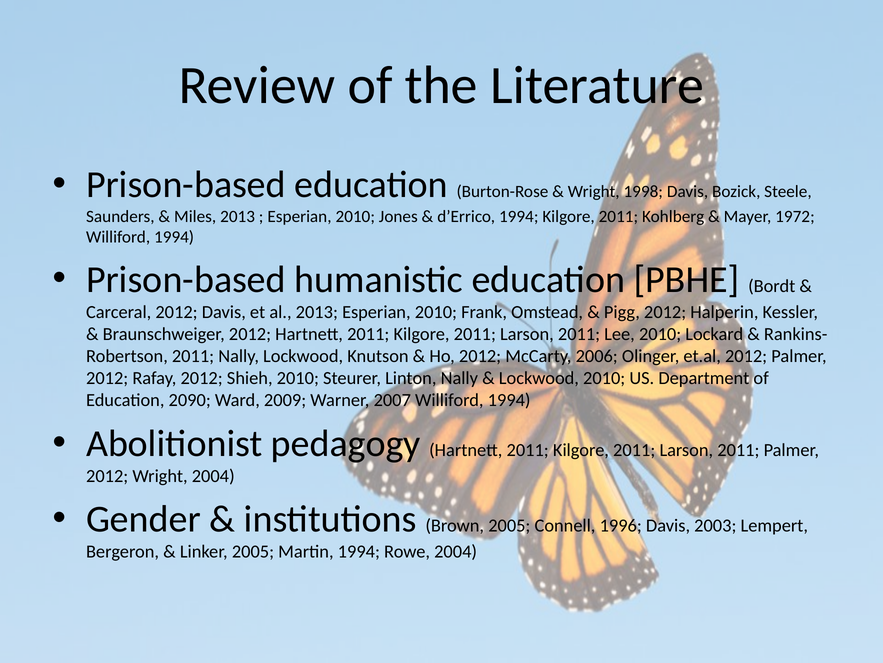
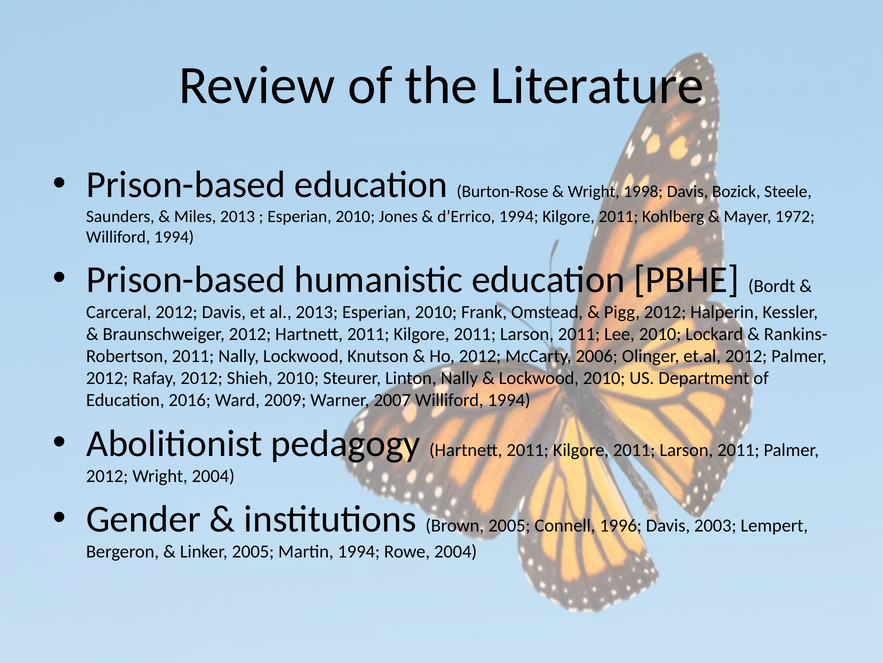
2090: 2090 -> 2016
